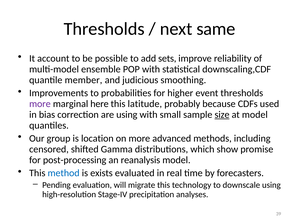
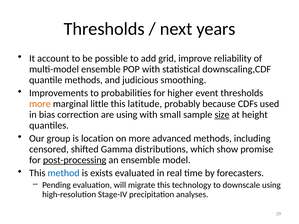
same: same -> years
sets: sets -> grid
quantile member: member -> methods
more at (40, 104) colour: purple -> orange
here: here -> little
at model: model -> height
post-processing underline: none -> present
an reanalysis: reanalysis -> ensemble
